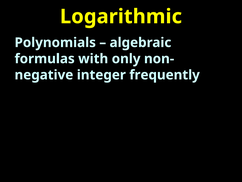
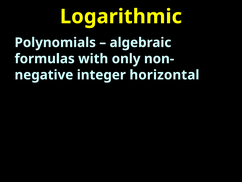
frequently: frequently -> horizontal
